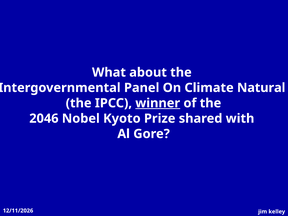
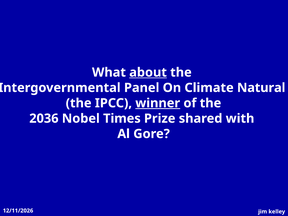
about underline: none -> present
2046: 2046 -> 2036
Kyoto: Kyoto -> Times
